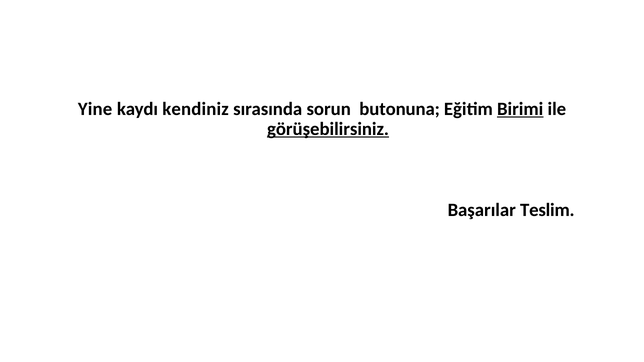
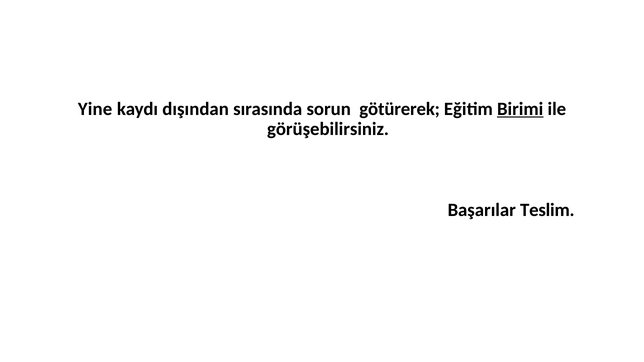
kendiniz: kendiniz -> dışından
butonuna: butonuna -> götürerek
görüşebilirsiniz underline: present -> none
